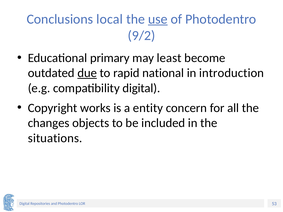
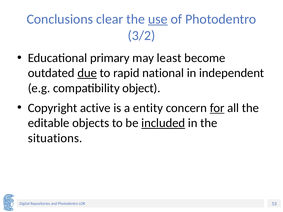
local: local -> clear
9/2: 9/2 -> 3/2
introduction: introduction -> independent
compatibility digital: digital -> object
works: works -> active
for underline: none -> present
changes: changes -> editable
included underline: none -> present
